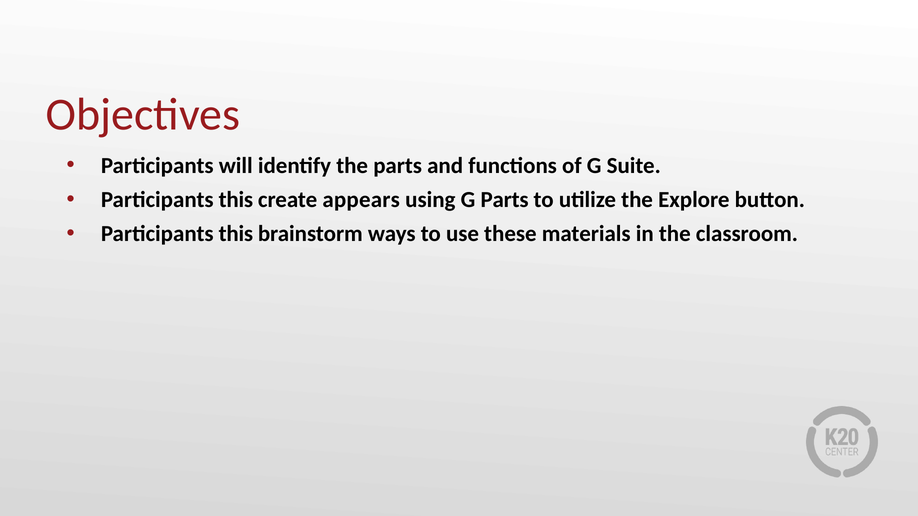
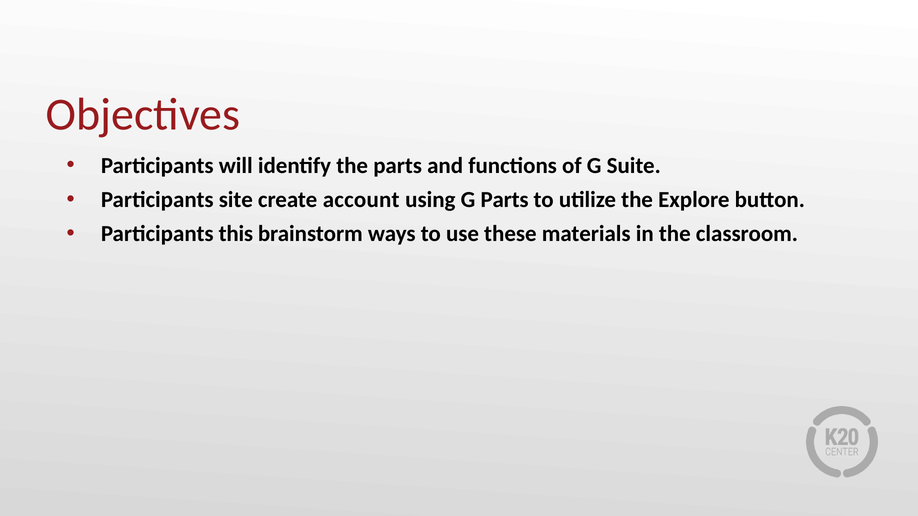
this at (236, 200): this -> site
appears: appears -> account
